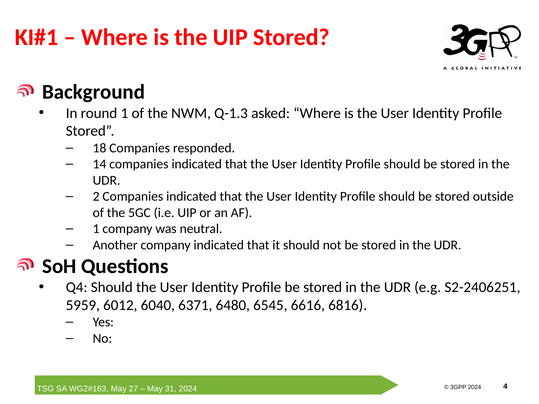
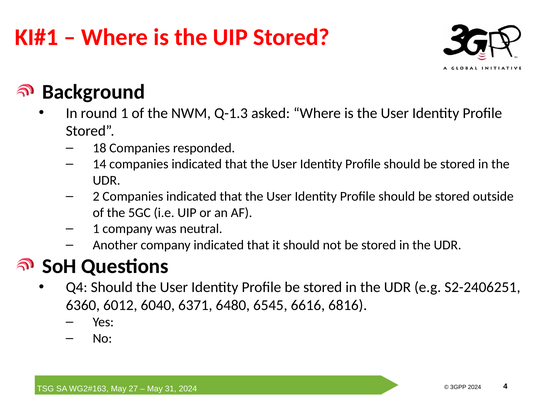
5959: 5959 -> 6360
